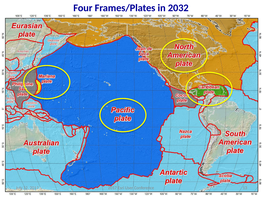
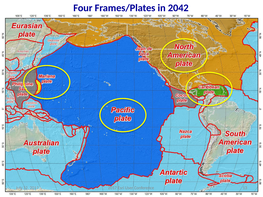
2032: 2032 -> 2042
